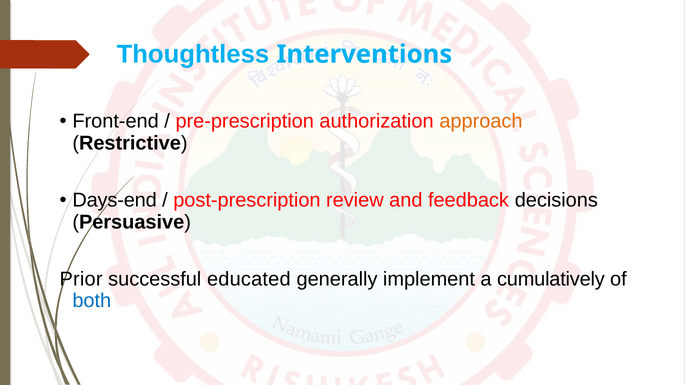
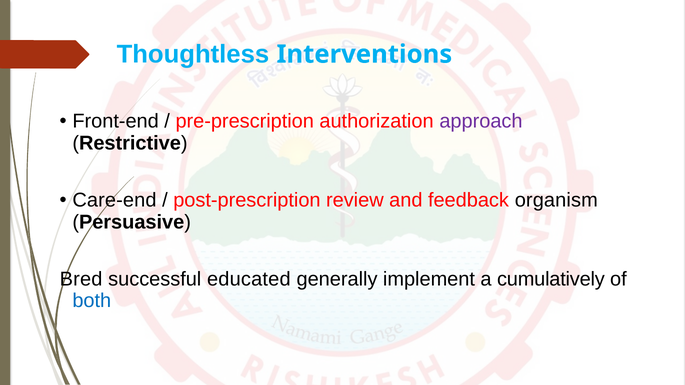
approach colour: orange -> purple
Days-end: Days-end -> Care-end
decisions: decisions -> organism
Prior: Prior -> Bred
